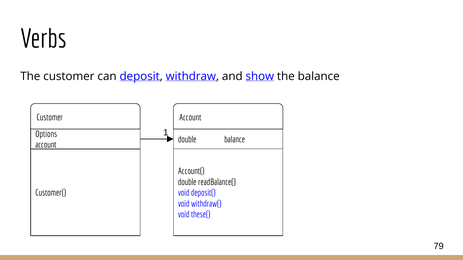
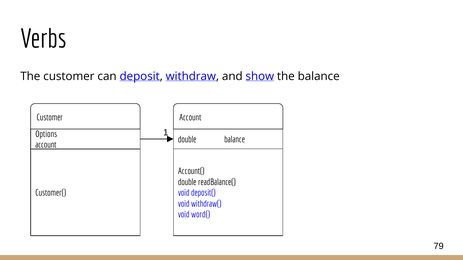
these(: these( -> word(
